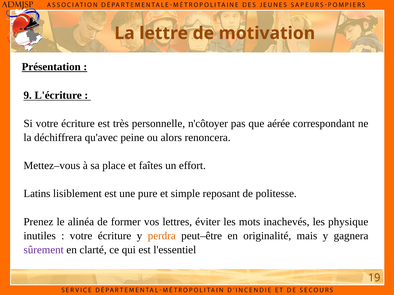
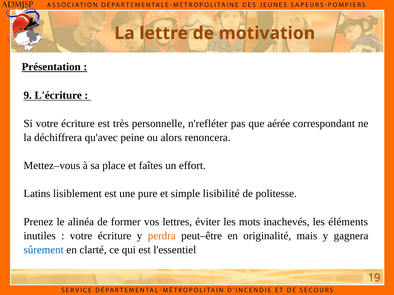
n'côtoyer: n'côtoyer -> n'refléter
reposant: reposant -> lisibilité
physique: physique -> éléments
sûrement colour: purple -> blue
